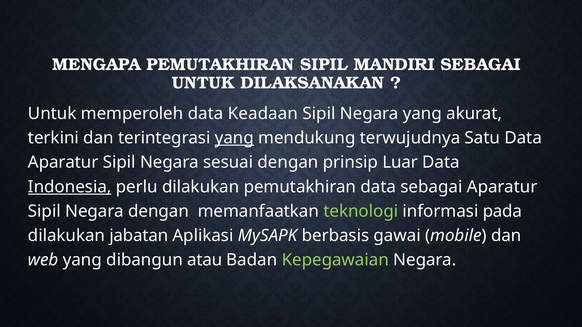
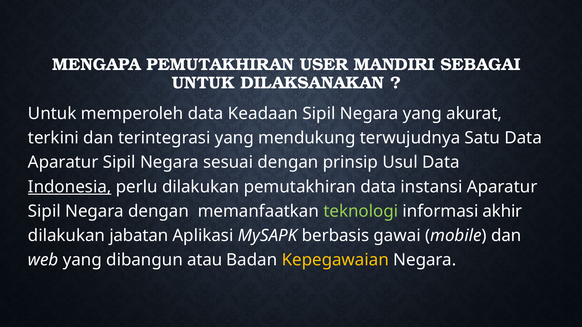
PEMUTAKHIRAN SIPIL: SIPIL -> USER
yang at (234, 138) underline: present -> none
Luar: Luar -> Usul
data sebagai: sebagai -> instansi
pada: pada -> akhir
Kepegawaian colour: light green -> yellow
